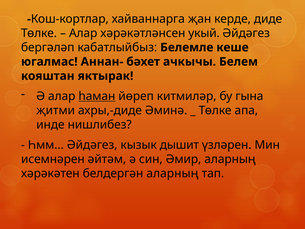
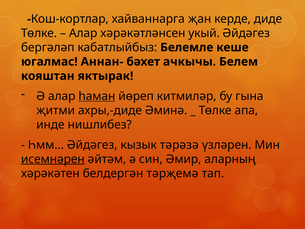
дышит: дышит -> тәрәзә
исемнәрен underline: none -> present
белдергән аларның: аларның -> тәрҗемә
